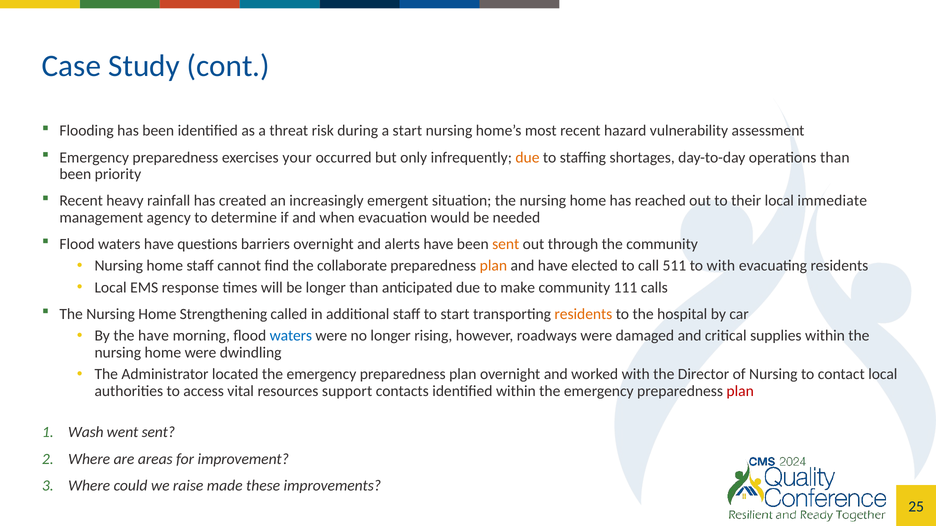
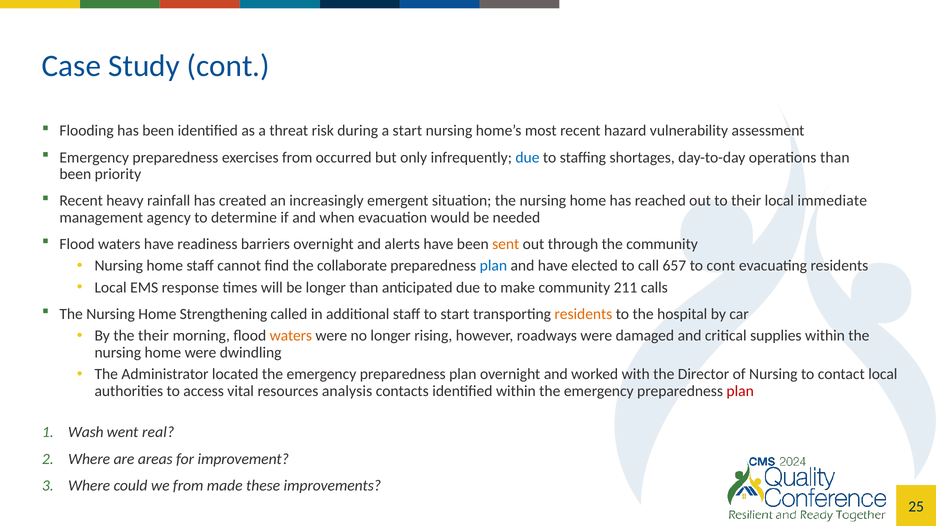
exercises your: your -> from
due at (527, 158) colour: orange -> blue
questions: questions -> readiness
plan at (493, 266) colour: orange -> blue
511: 511 -> 657
to with: with -> cont
111: 111 -> 211
the have: have -> their
waters at (291, 336) colour: blue -> orange
support: support -> analysis
went sent: sent -> real
we raise: raise -> from
